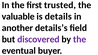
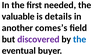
trusted: trusted -> needed
details’s: details’s -> comes’s
the at (80, 39) colour: purple -> blue
